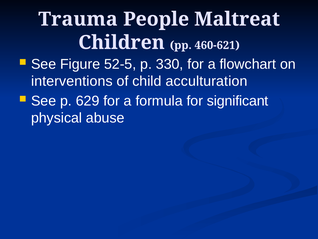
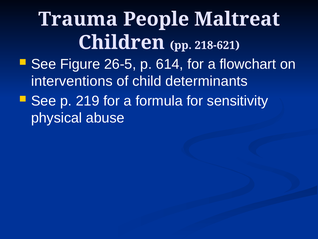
460-621: 460-621 -> 218-621
52-5: 52-5 -> 26-5
330: 330 -> 614
acculturation: acculturation -> determinants
629: 629 -> 219
significant: significant -> sensitivity
